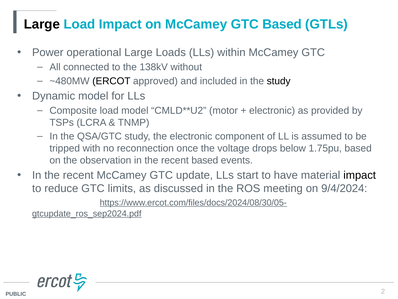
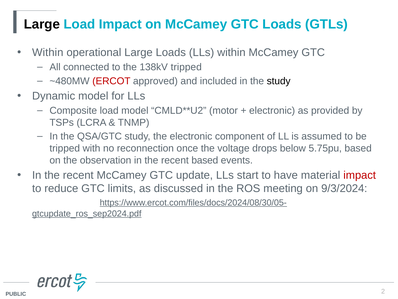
GTC Based: Based -> Loads
Power at (48, 52): Power -> Within
138kV without: without -> tripped
ERCOT colour: black -> red
1.75pu: 1.75pu -> 5.75pu
impact at (360, 175) colour: black -> red
9/4/2024: 9/4/2024 -> 9/3/2024
